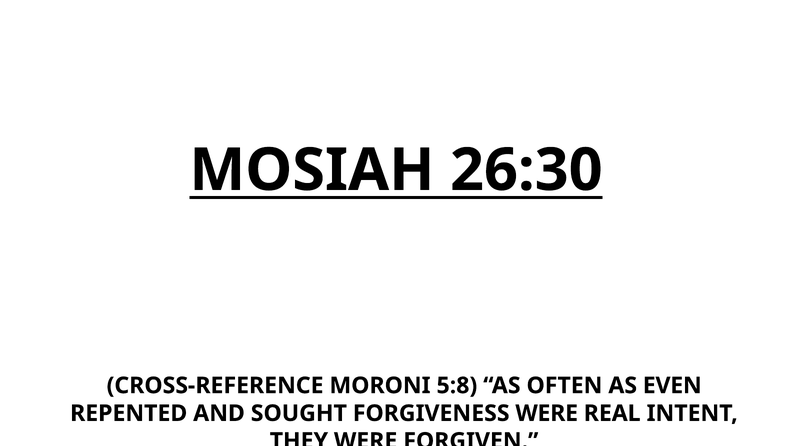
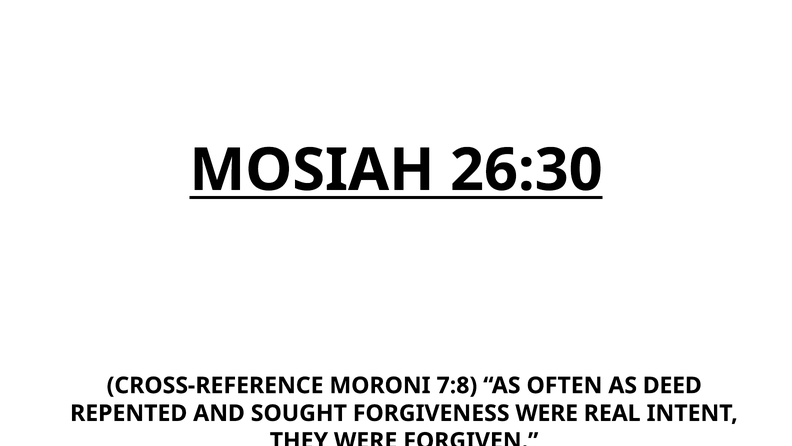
5:8: 5:8 -> 7:8
EVEN: EVEN -> DEED
